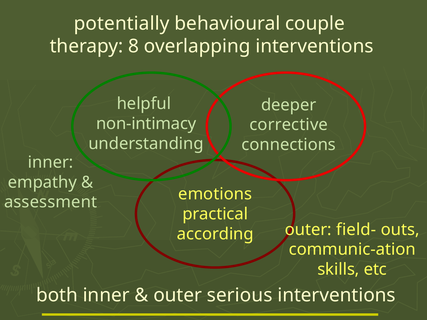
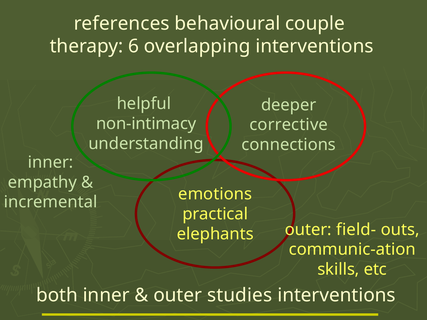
potentially: potentially -> references
8: 8 -> 6
assessment: assessment -> incremental
according: according -> elephants
serious: serious -> studies
